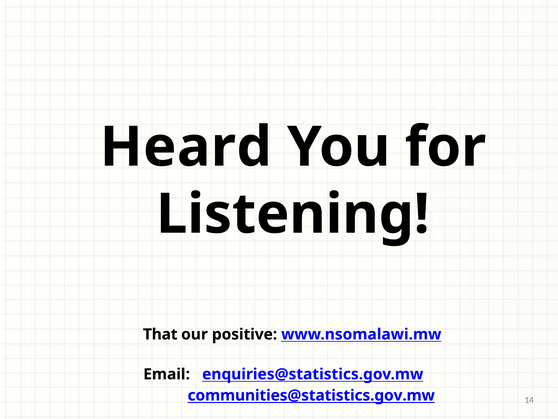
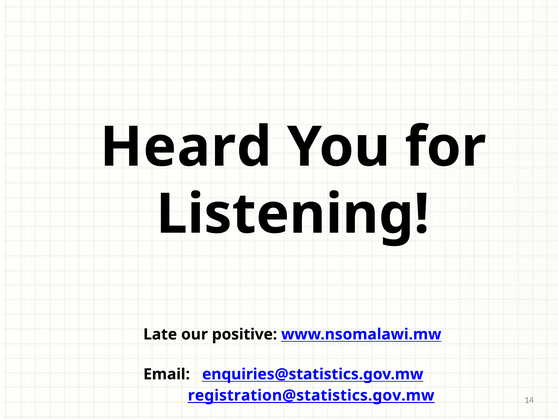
That: That -> Late
communities@statistics.gov.mw: communities@statistics.gov.mw -> registration@statistics.gov.mw
